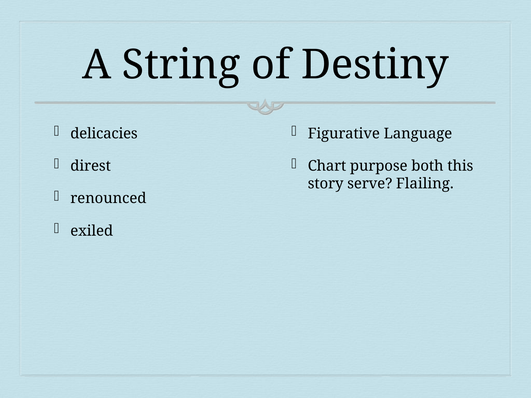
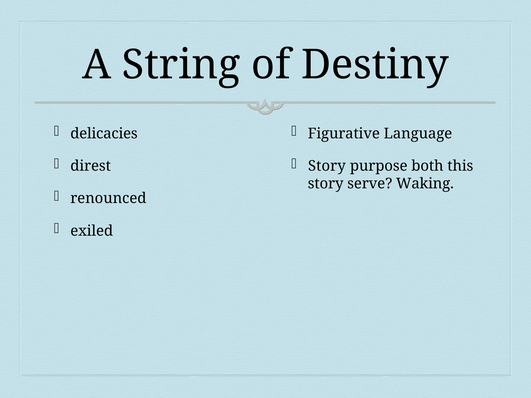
Chart at (327, 166): Chart -> Story
Flailing: Flailing -> Waking
